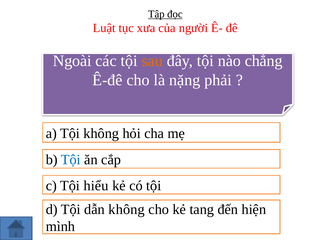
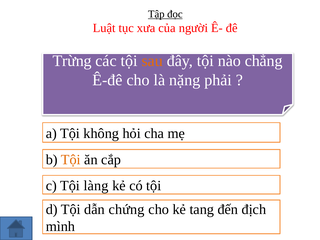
Ngoài: Ngoài -> Trừng
Tội at (71, 160) colour: blue -> orange
hiểu: hiểu -> làng
dẫn không: không -> chứng
hiện: hiện -> địch
